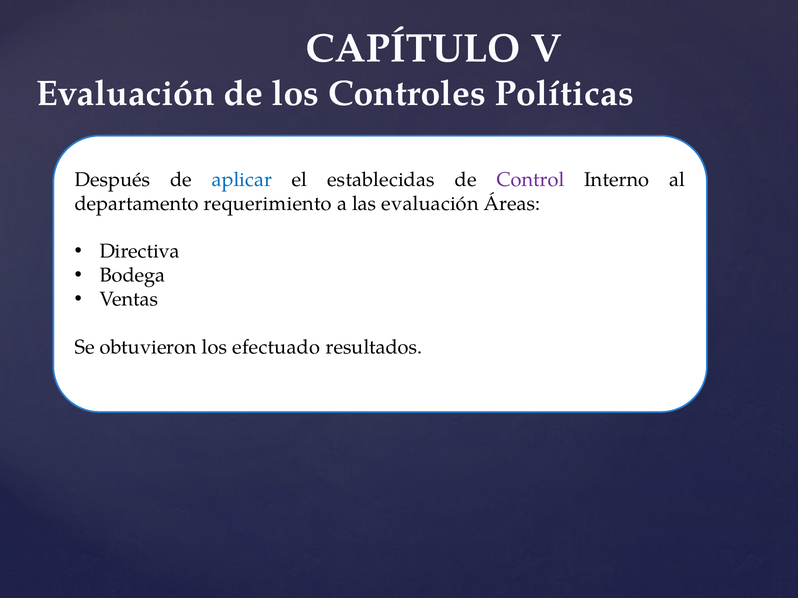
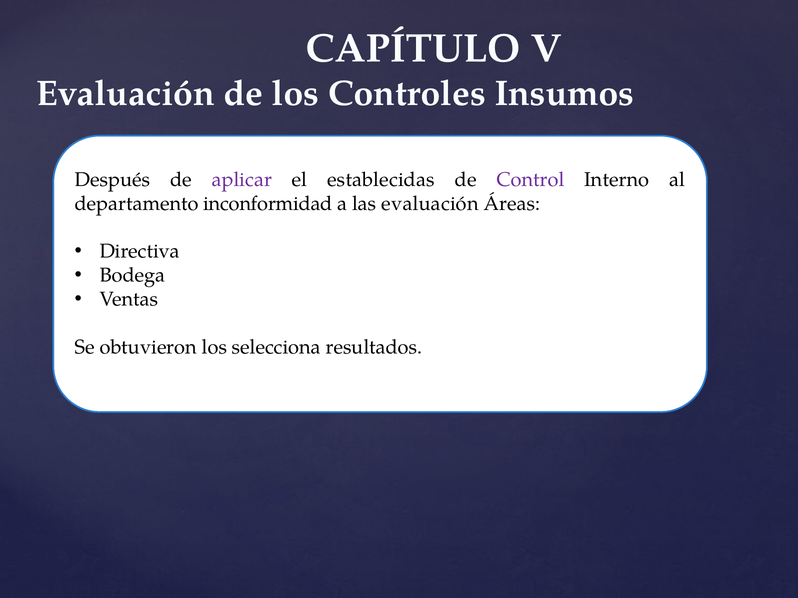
Políticas: Políticas -> Insumos
aplicar colour: blue -> purple
requerimiento: requerimiento -> inconformidad
efectuado: efectuado -> selecciona
